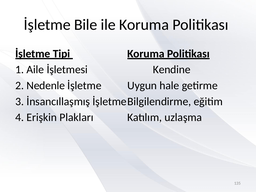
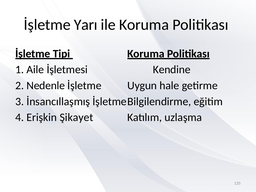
Bile: Bile -> Yarı
Plakları: Plakları -> Şikayet
